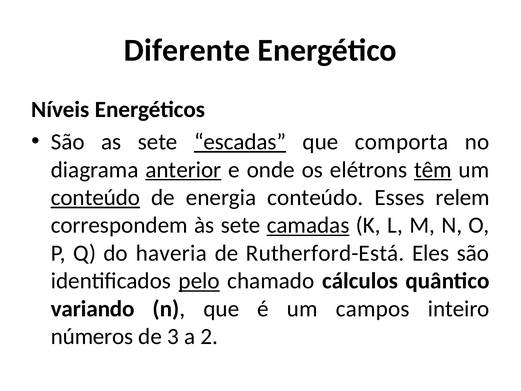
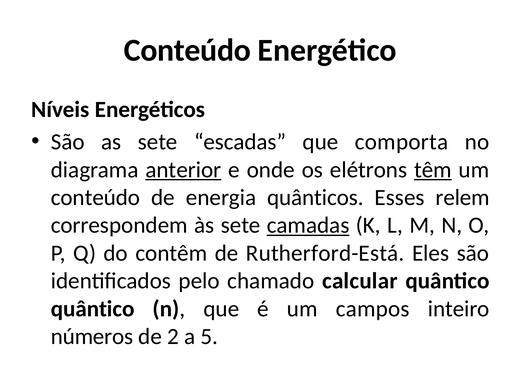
Diferente at (187, 50): Diferente -> Conteúdo
escadas underline: present -> none
conteúdo at (96, 197) underline: present -> none
energia conteúdo: conteúdo -> quânticos
haveria: haveria -> contêm
pelo underline: present -> none
cálculos: cálculos -> calcular
variando at (93, 309): variando -> quântico
3: 3 -> 2
2: 2 -> 5
